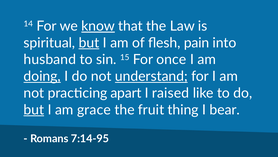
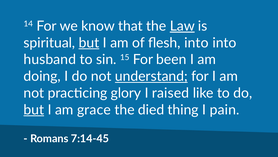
know underline: present -> none
Law underline: none -> present
flesh pain: pain -> into
once: once -> been
doing underline: present -> none
apart: apart -> glory
fruit: fruit -> died
bear: bear -> pain
7:14-95: 7:14-95 -> 7:14-45
